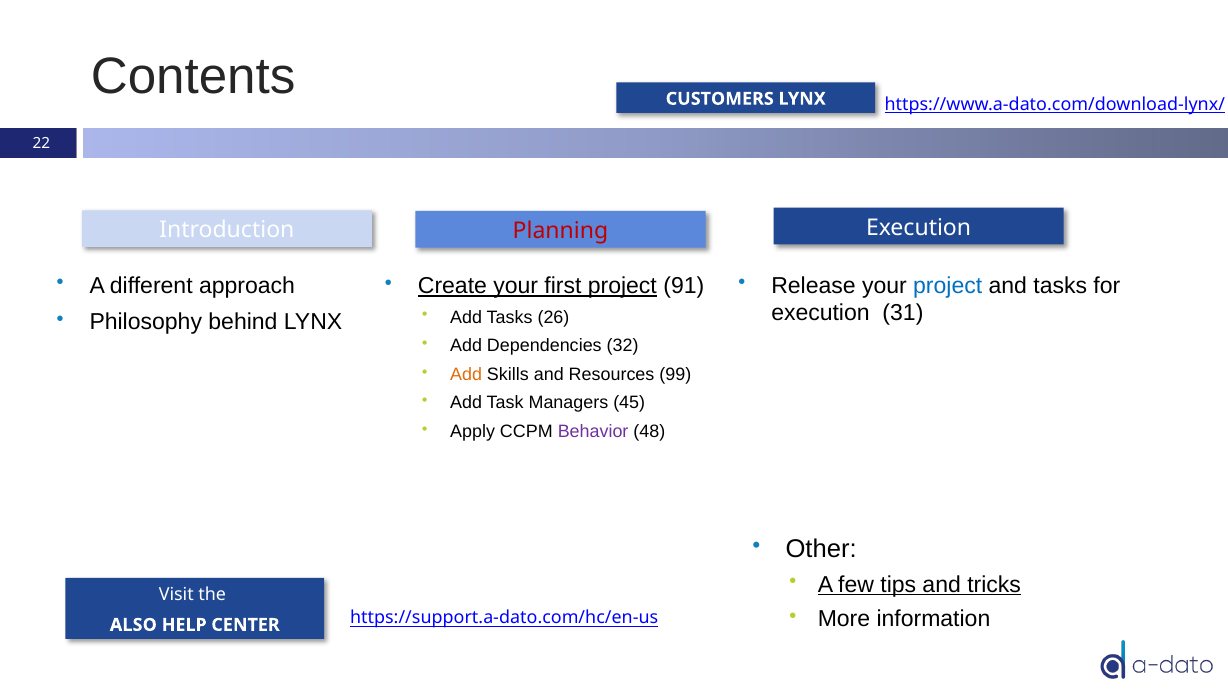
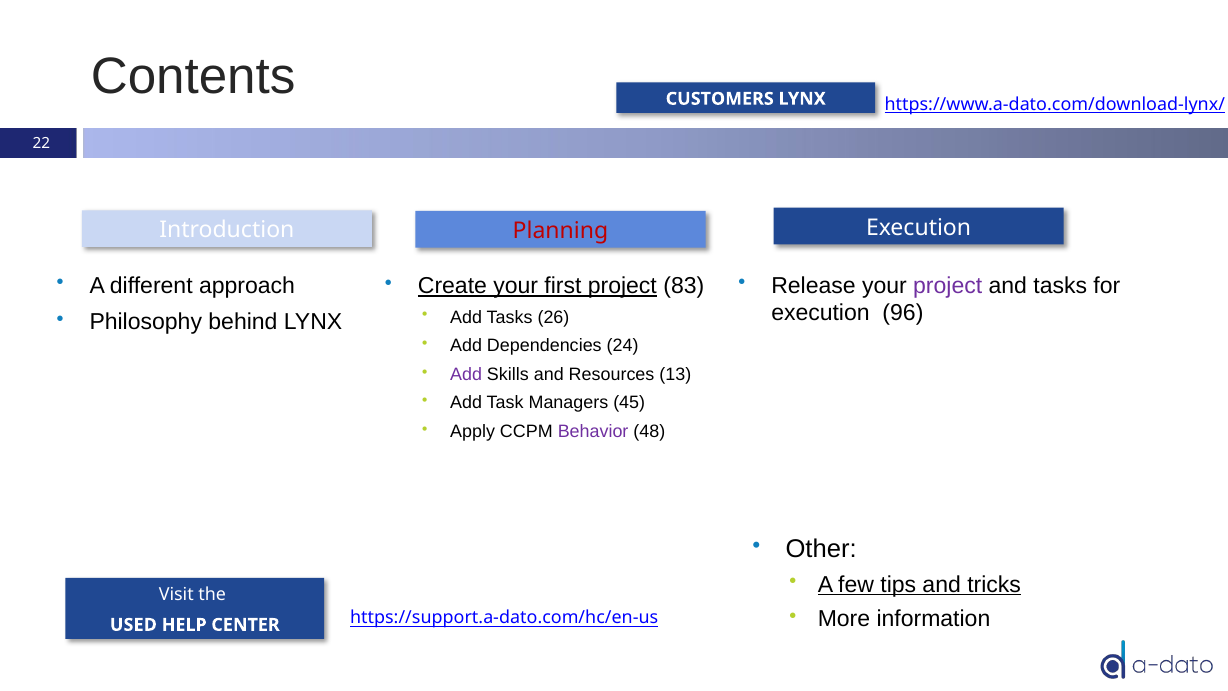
project at (948, 286) colour: blue -> purple
91: 91 -> 83
31: 31 -> 96
32: 32 -> 24
Add at (466, 374) colour: orange -> purple
99: 99 -> 13
ALSO: ALSO -> USED
